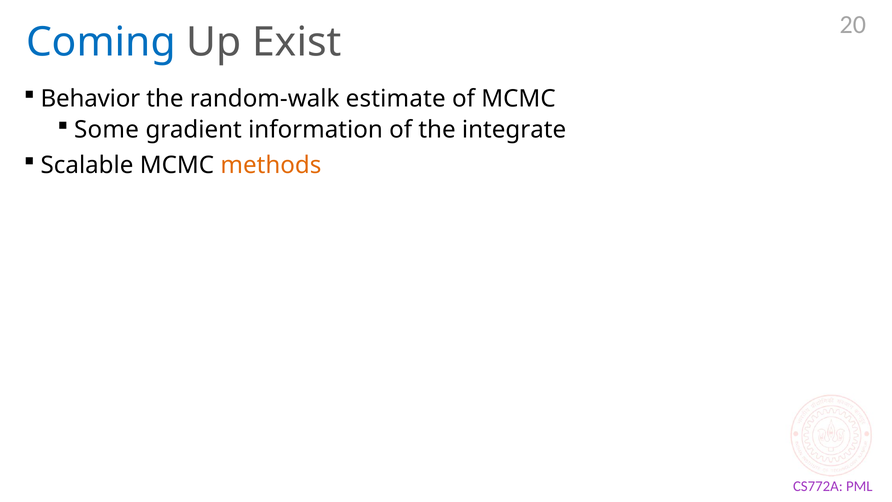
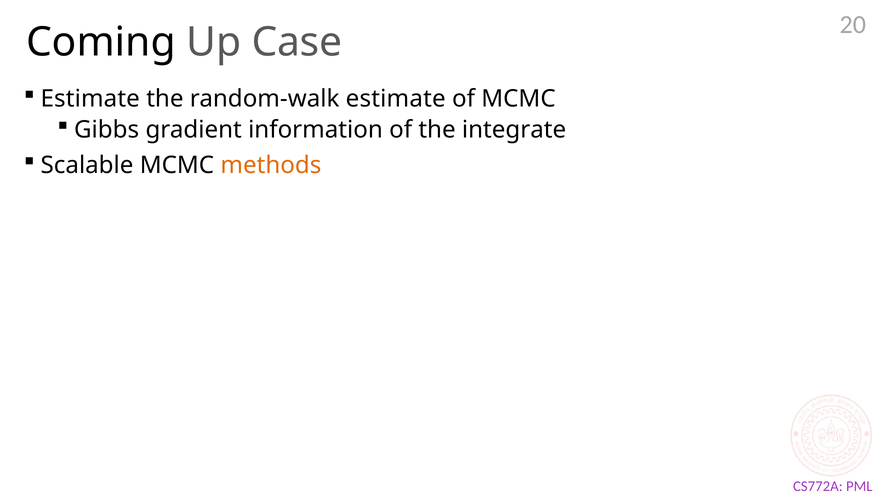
Coming colour: blue -> black
Exist: Exist -> Case
Behavior at (90, 99): Behavior -> Estimate
Some: Some -> Gibbs
